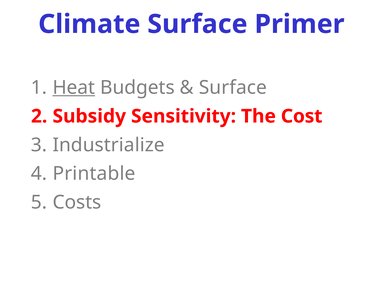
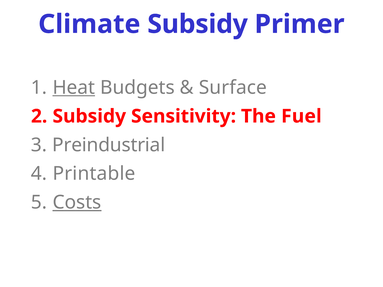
Climate Surface: Surface -> Subsidy
Cost: Cost -> Fuel
Industrialize: Industrialize -> Preindustrial
Costs underline: none -> present
